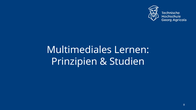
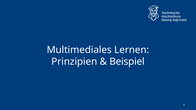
Studien: Studien -> Beispiel
